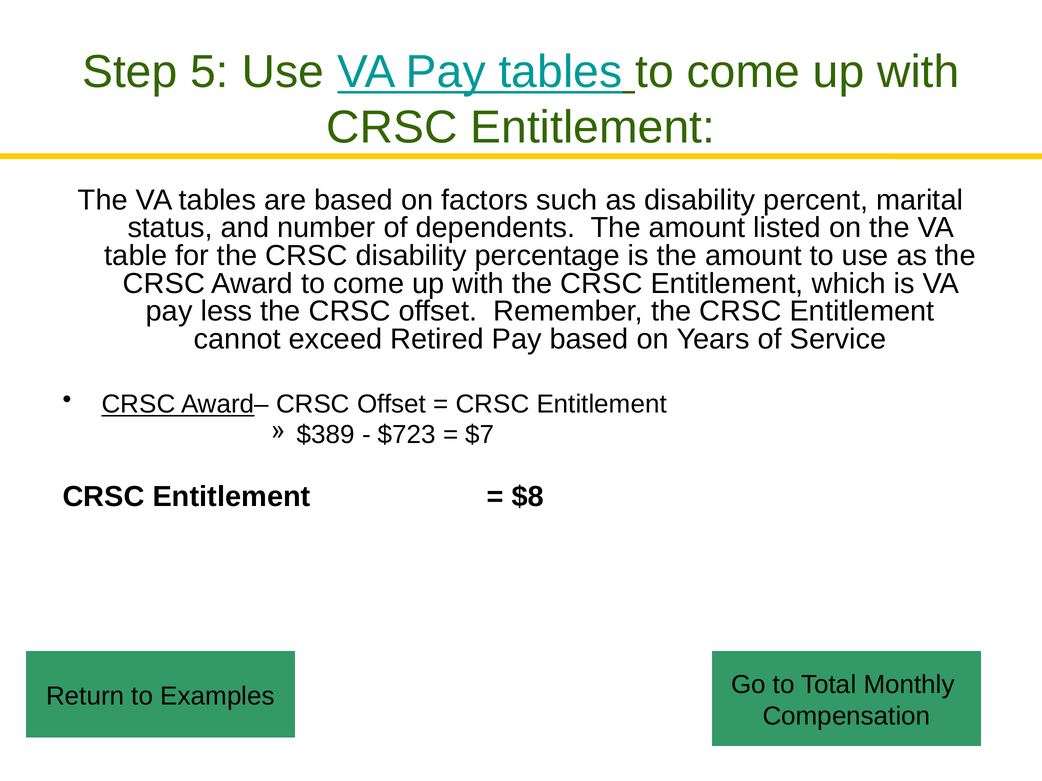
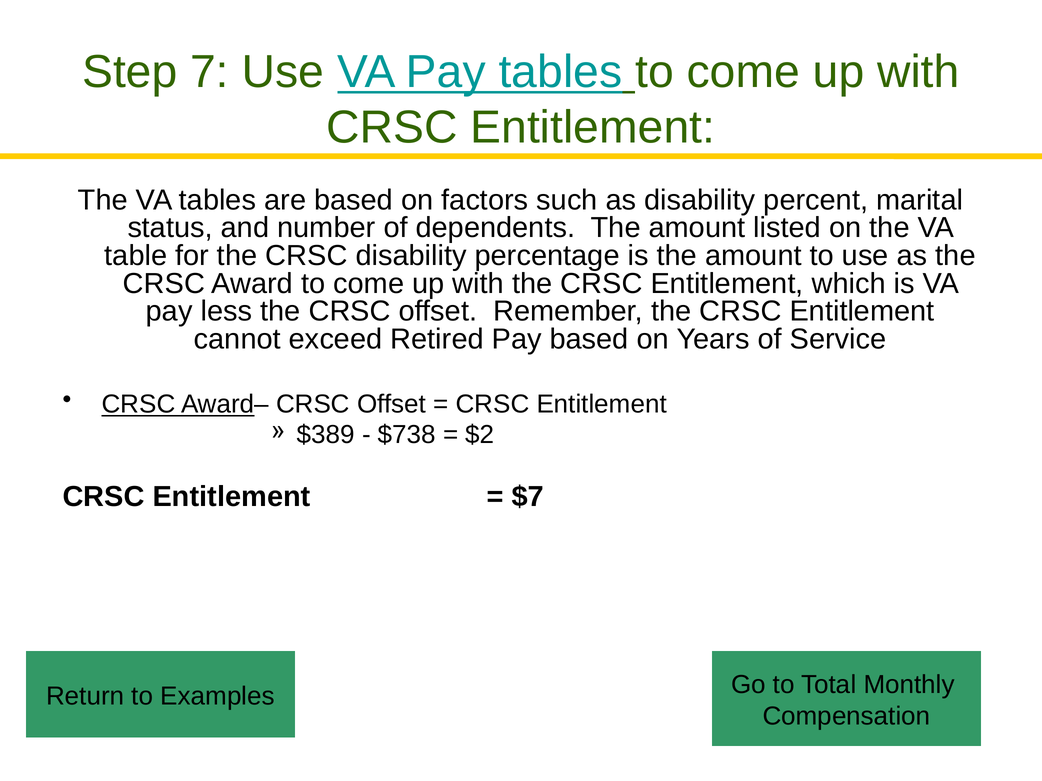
5: 5 -> 7
$723: $723 -> $738
$7: $7 -> $2
$8: $8 -> $7
